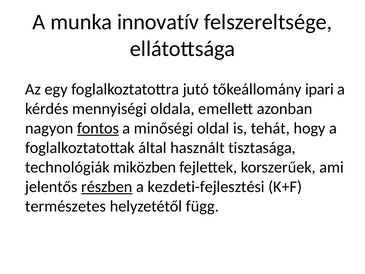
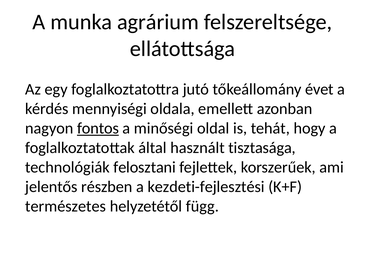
innovatív: innovatív -> agrárium
ipari: ipari -> évet
miközben: miközben -> felosztani
részben underline: present -> none
